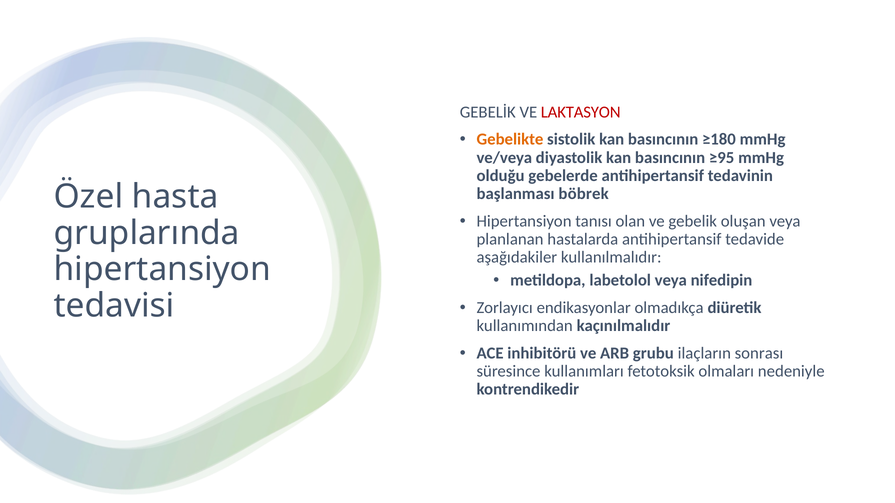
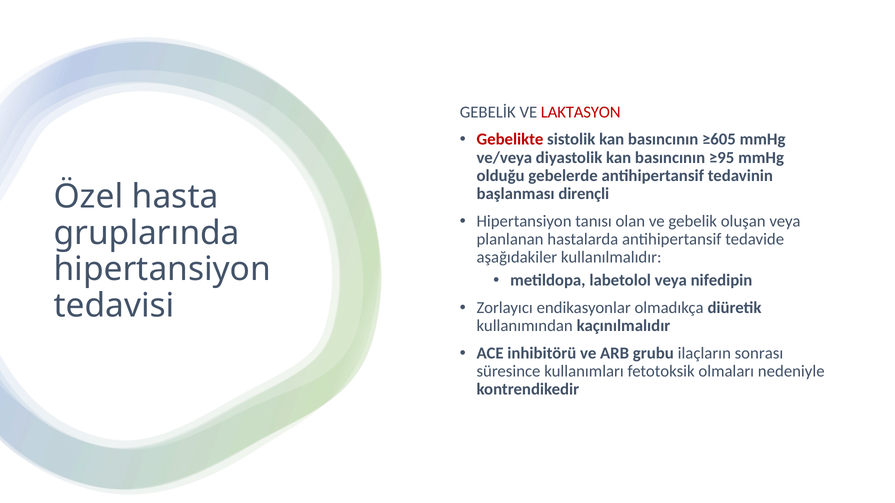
Gebelikte colour: orange -> red
≥180: ≥180 -> ≥605
böbrek: böbrek -> dirençli
